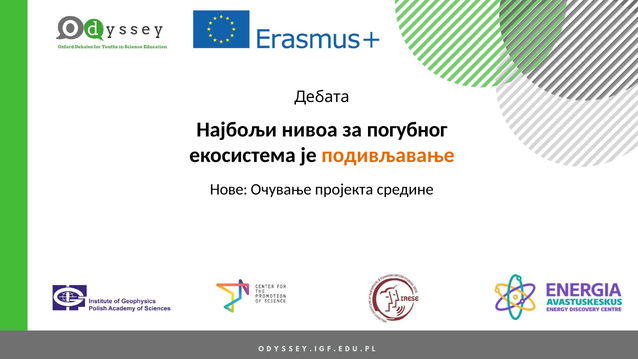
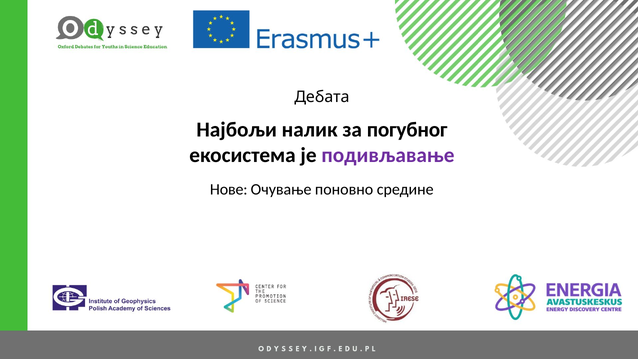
нивоа: нивоа -> налик
подивљавање colour: orange -> purple
пројекта: пројекта -> поновно
